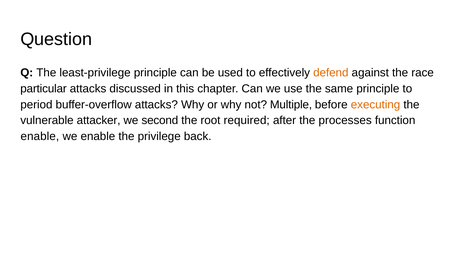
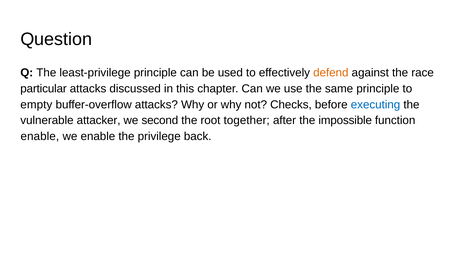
period: period -> empty
Multiple: Multiple -> Checks
executing colour: orange -> blue
required: required -> together
processes: processes -> impossible
